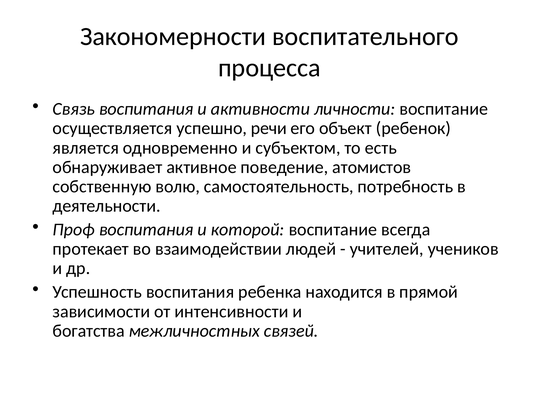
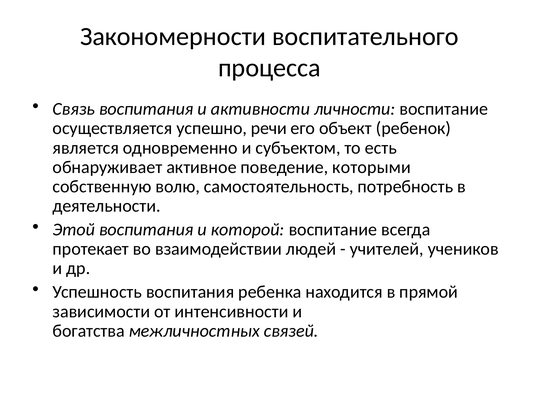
атомистов: атомистов -> которыми
Проф: Проф -> Этой
